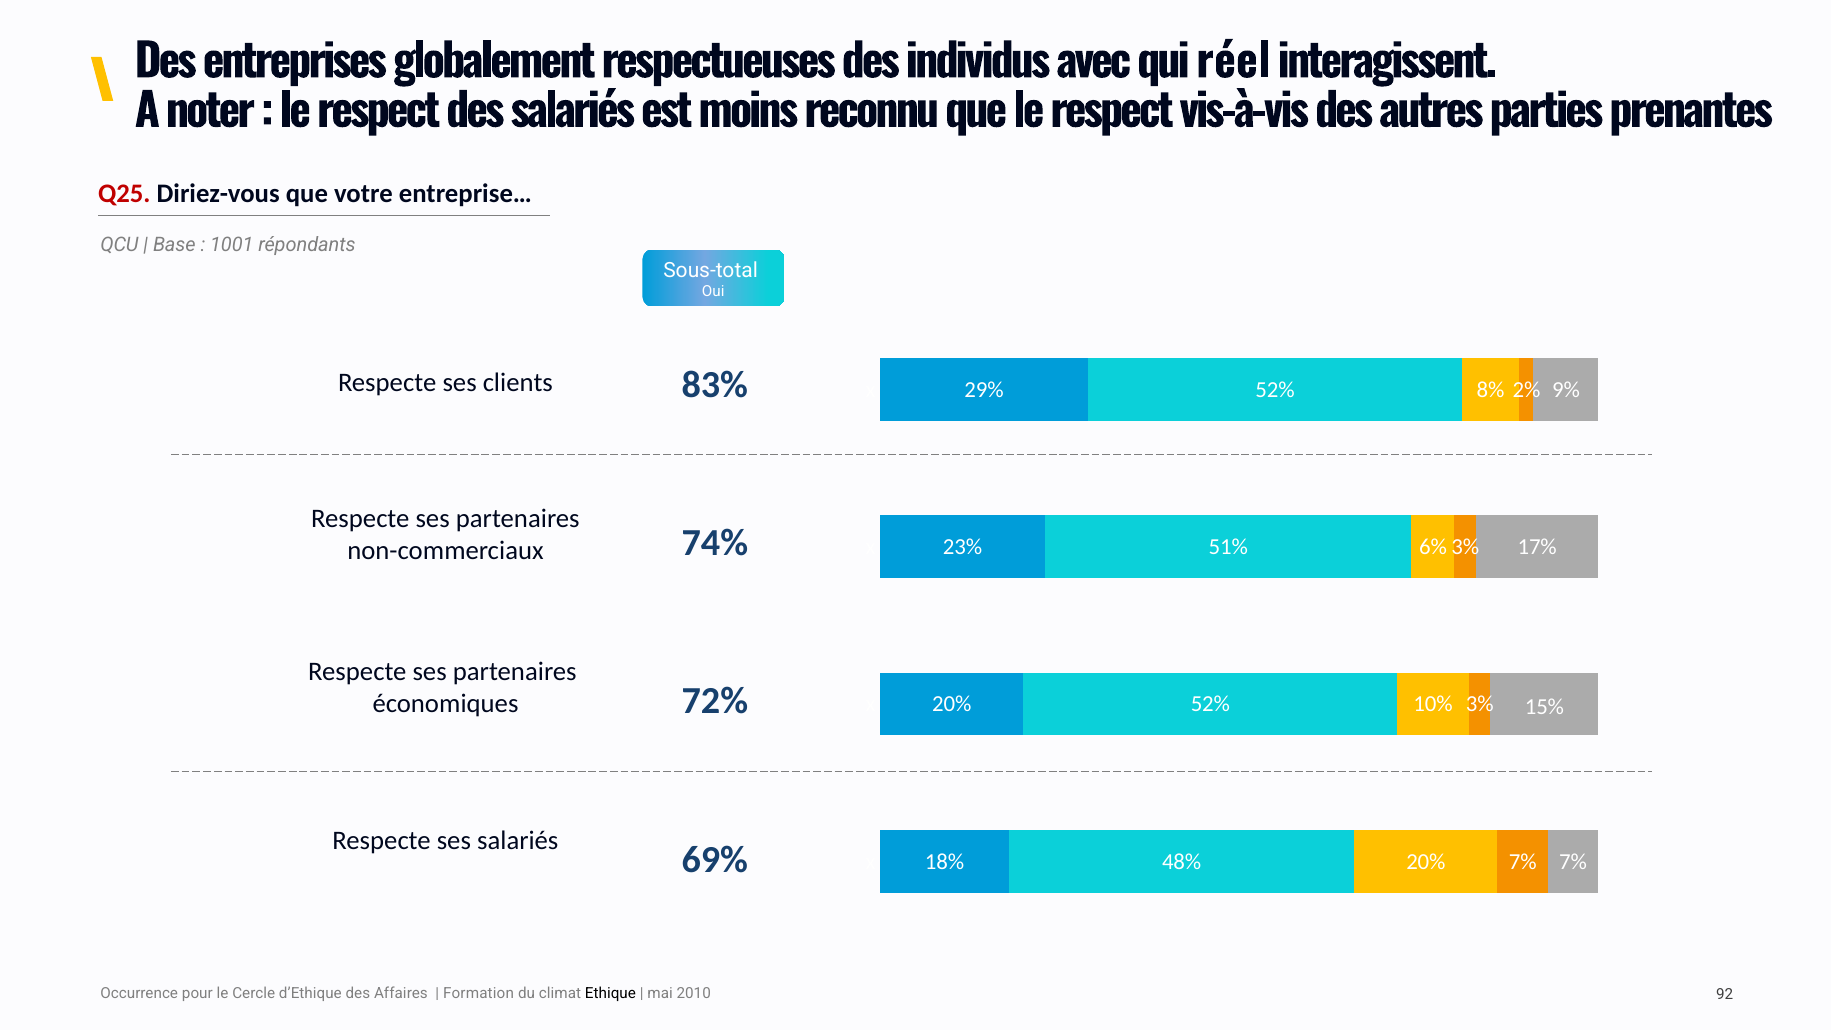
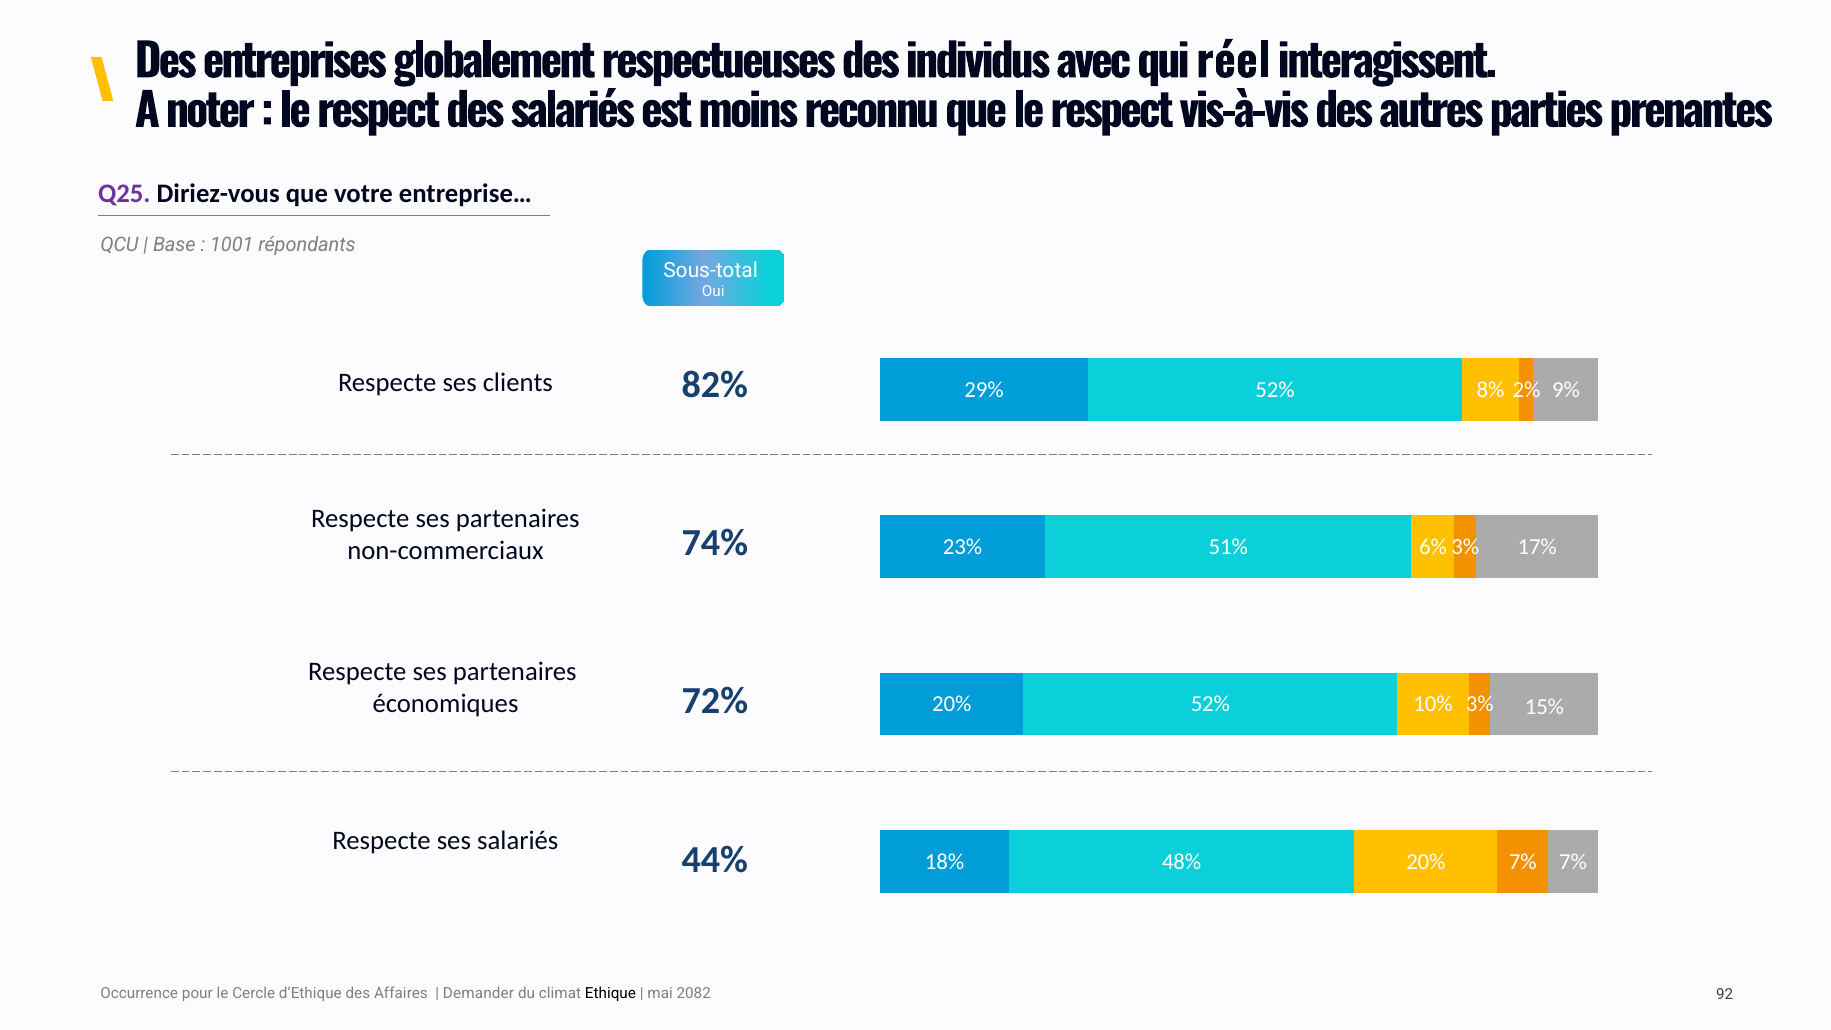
Q25 colour: red -> purple
83%: 83% -> 82%
69%: 69% -> 44%
Formation: Formation -> Demander
2010: 2010 -> 2082
